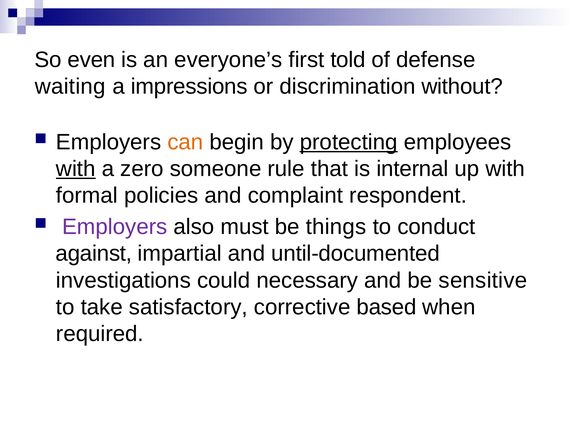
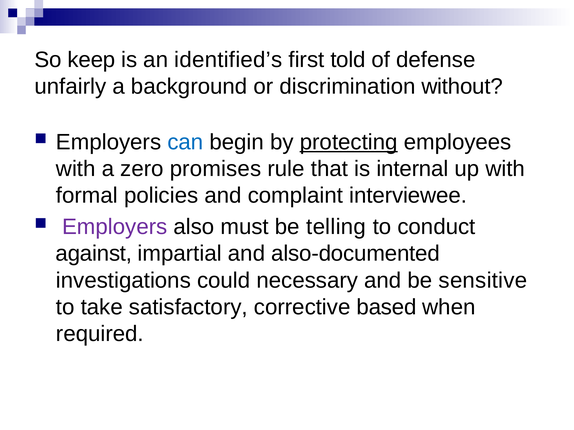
even: even -> keep
everyone’s: everyone’s -> identified’s
waiting: waiting -> unfairly
impressions: impressions -> background
can colour: orange -> blue
with at (76, 169) underline: present -> none
someone: someone -> promises
respondent: respondent -> interviewee
things: things -> telling
until-documented: until-documented -> also-documented
